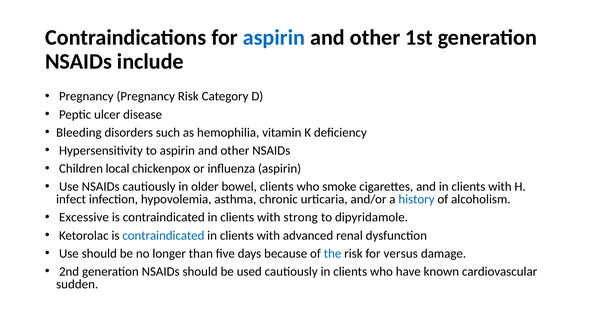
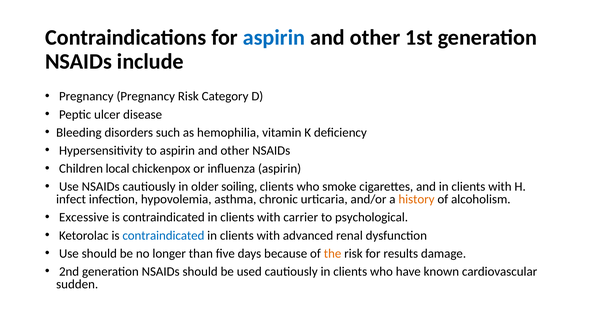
bowel: bowel -> soiling
history colour: blue -> orange
strong: strong -> carrier
dipyridamole: dipyridamole -> psychological
the colour: blue -> orange
versus: versus -> results
